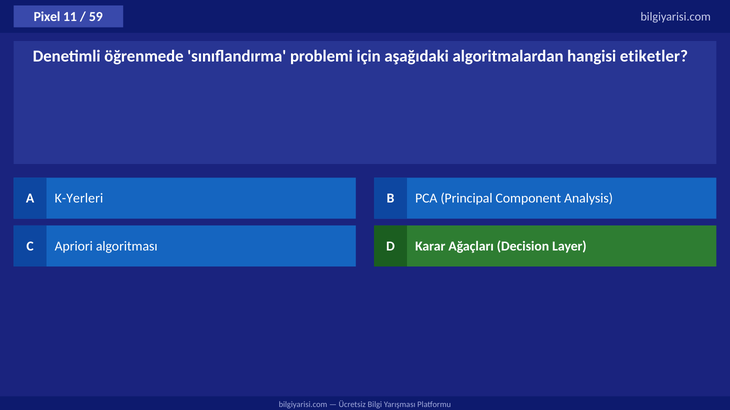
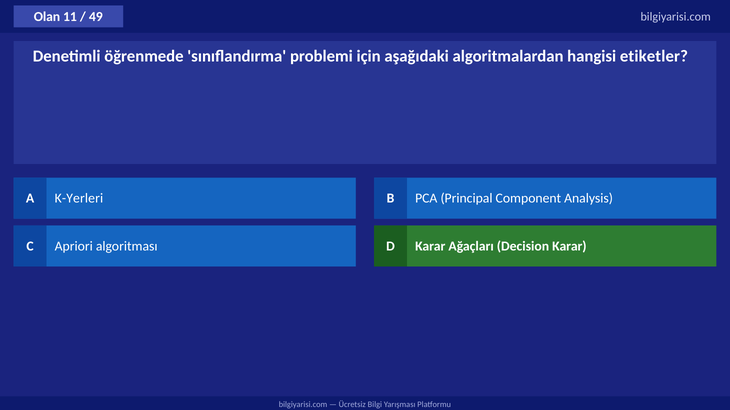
Pixel: Pixel -> Olan
59: 59 -> 49
Decision Layer: Layer -> Karar
